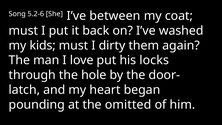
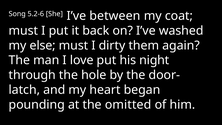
kids: kids -> else
locks: locks -> night
